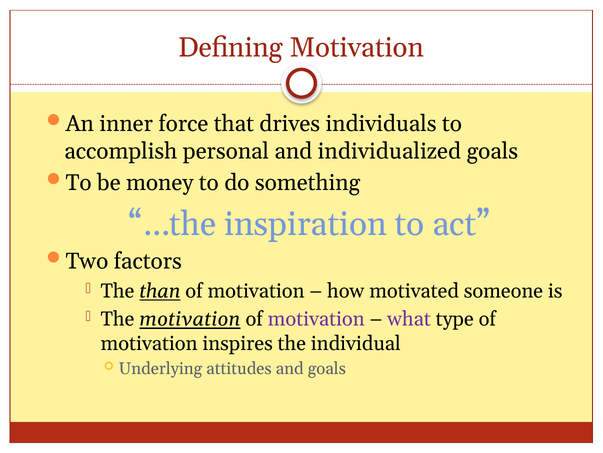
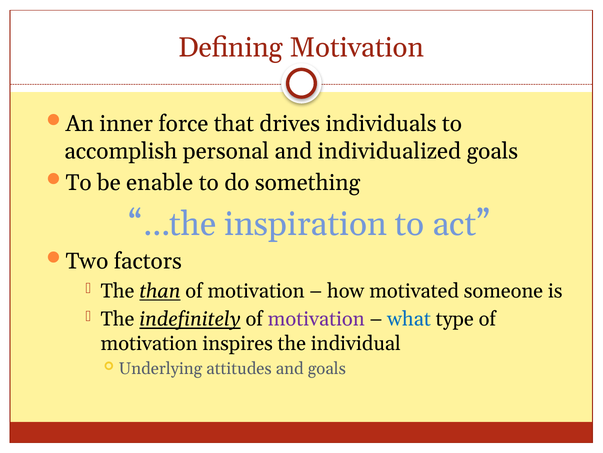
money: money -> enable
The motivation: motivation -> indefinitely
what colour: purple -> blue
